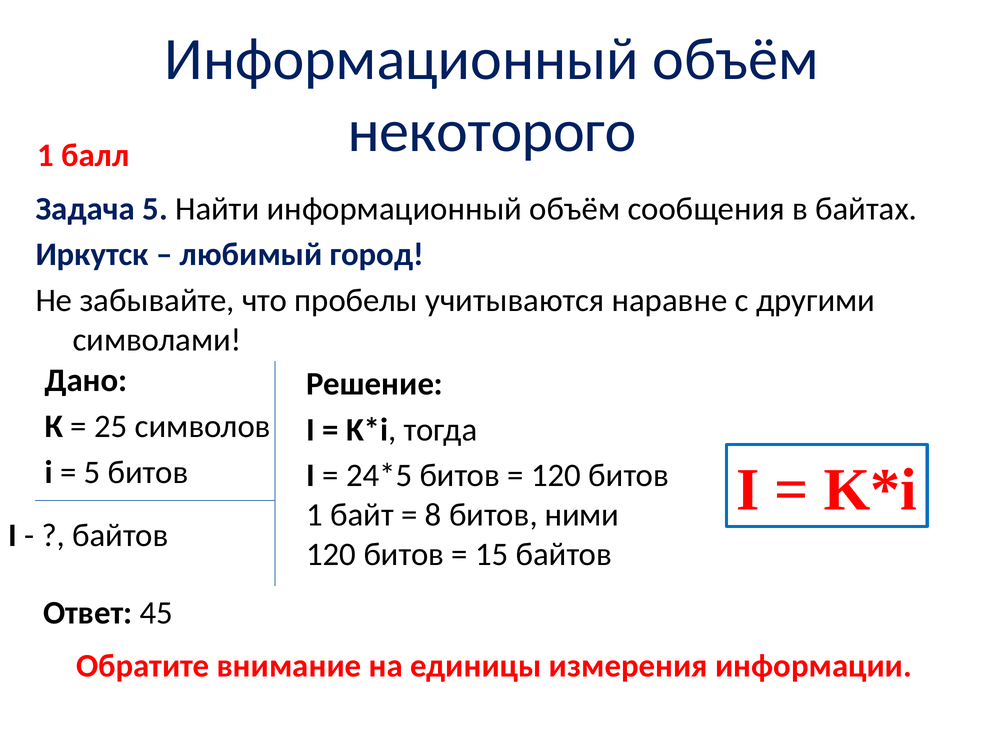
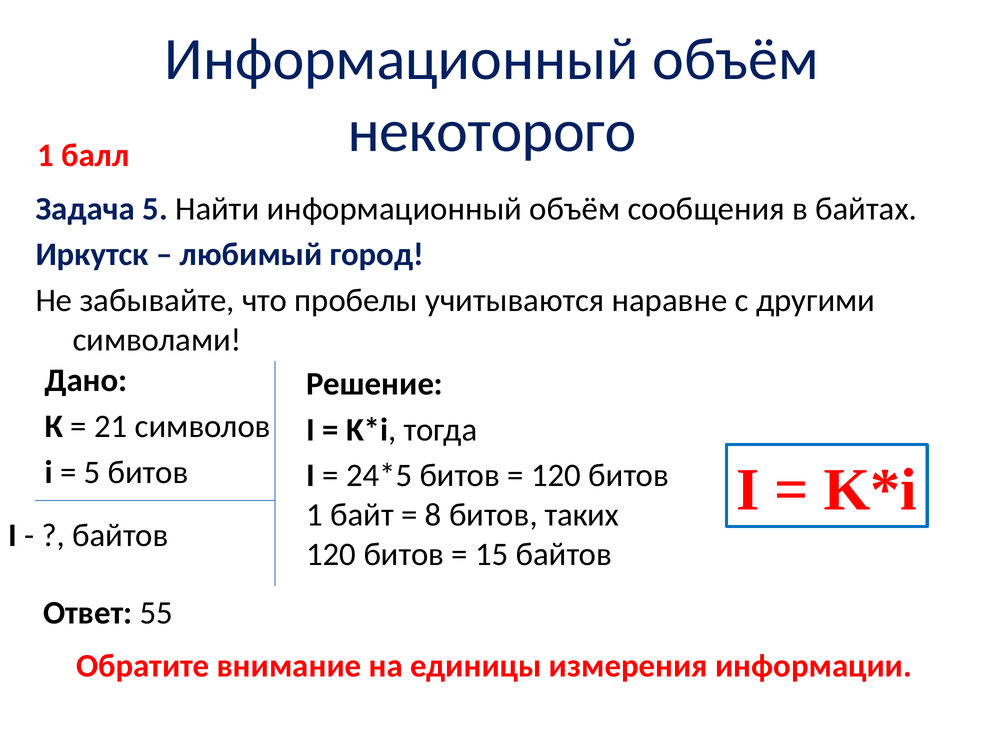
25: 25 -> 21
ними: ними -> таких
45: 45 -> 55
